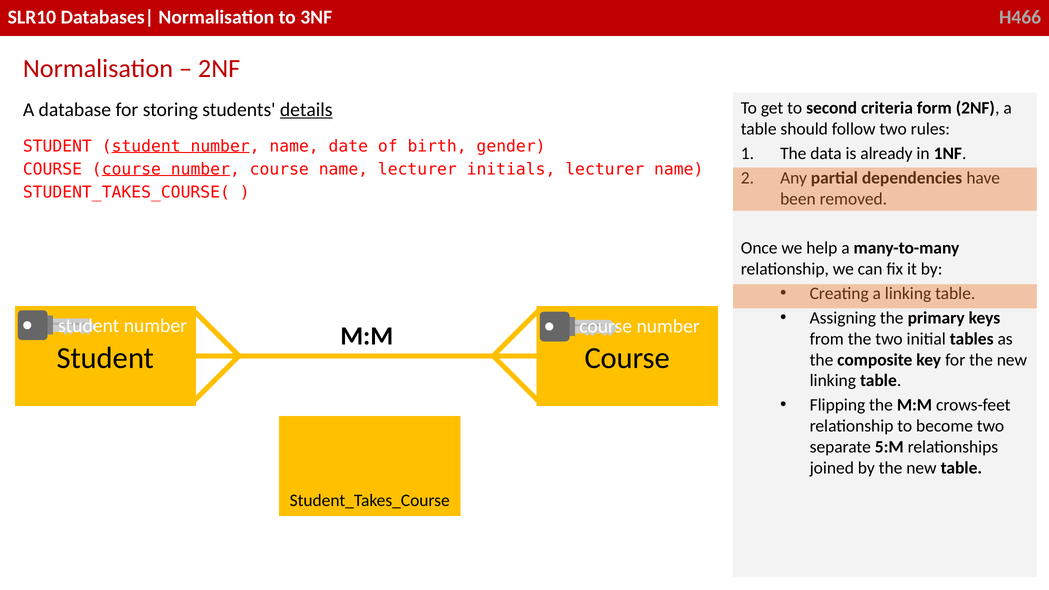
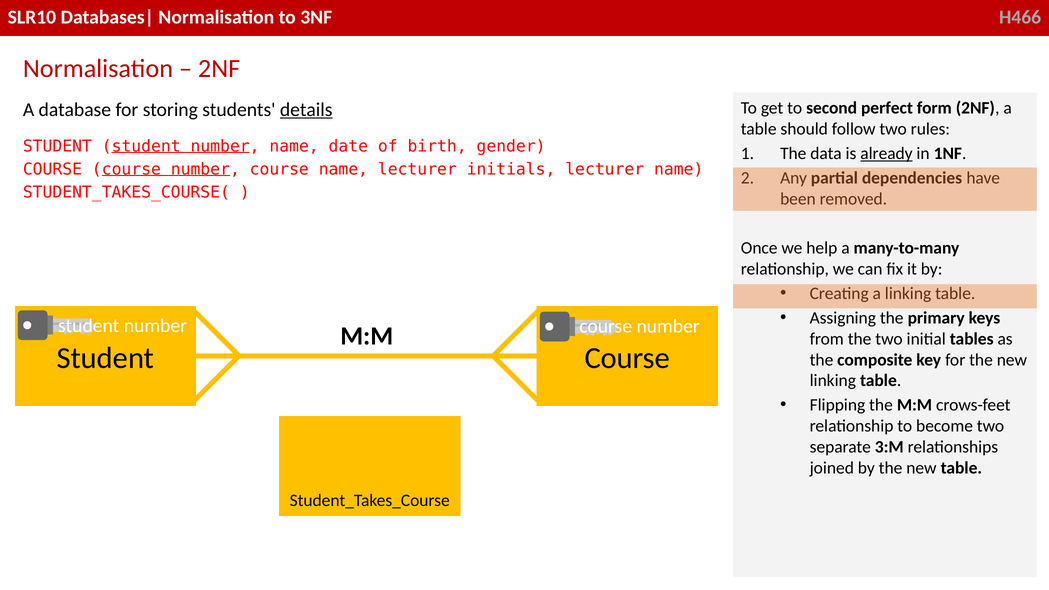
criteria: criteria -> perfect
already underline: none -> present
5:M: 5:M -> 3:M
